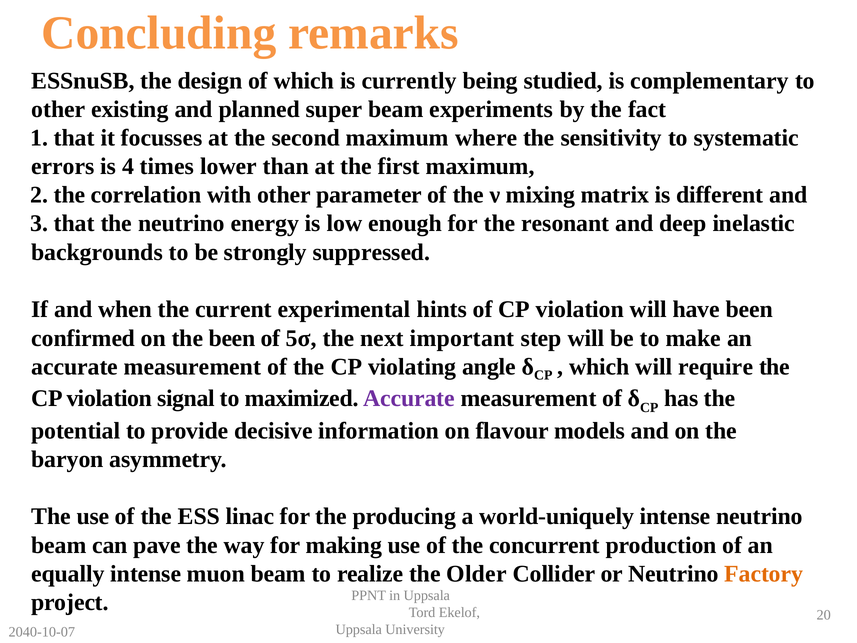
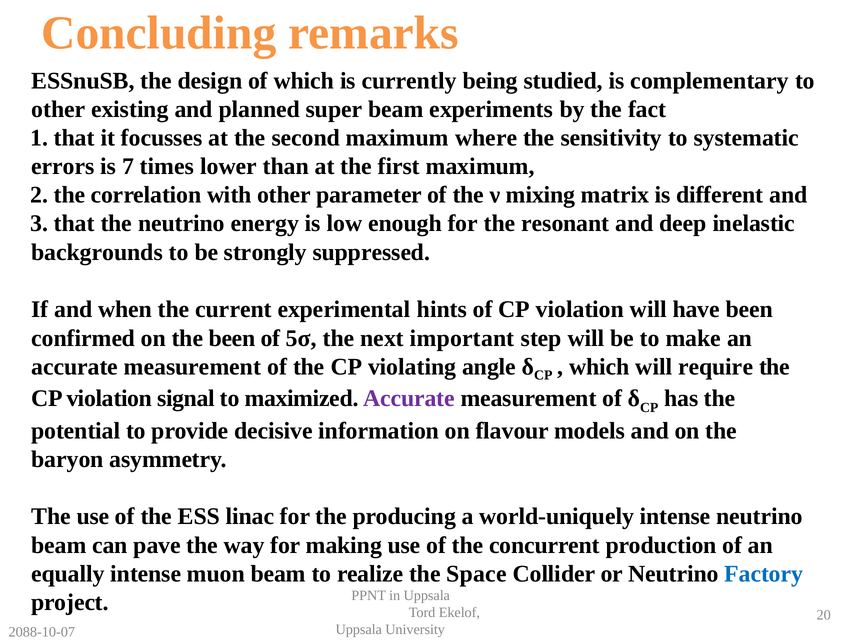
4: 4 -> 7
Older: Older -> Space
Factory colour: orange -> blue
2040-10-07: 2040-10-07 -> 2088-10-07
